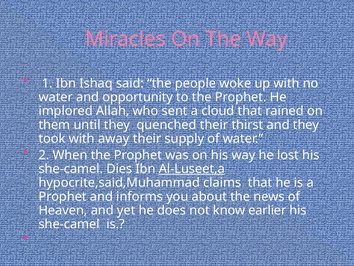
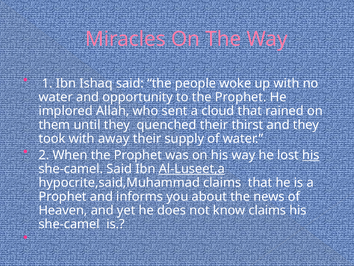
his at (311, 155) underline: none -> present
she-camel Dies: Dies -> Said
know earlier: earlier -> claims
